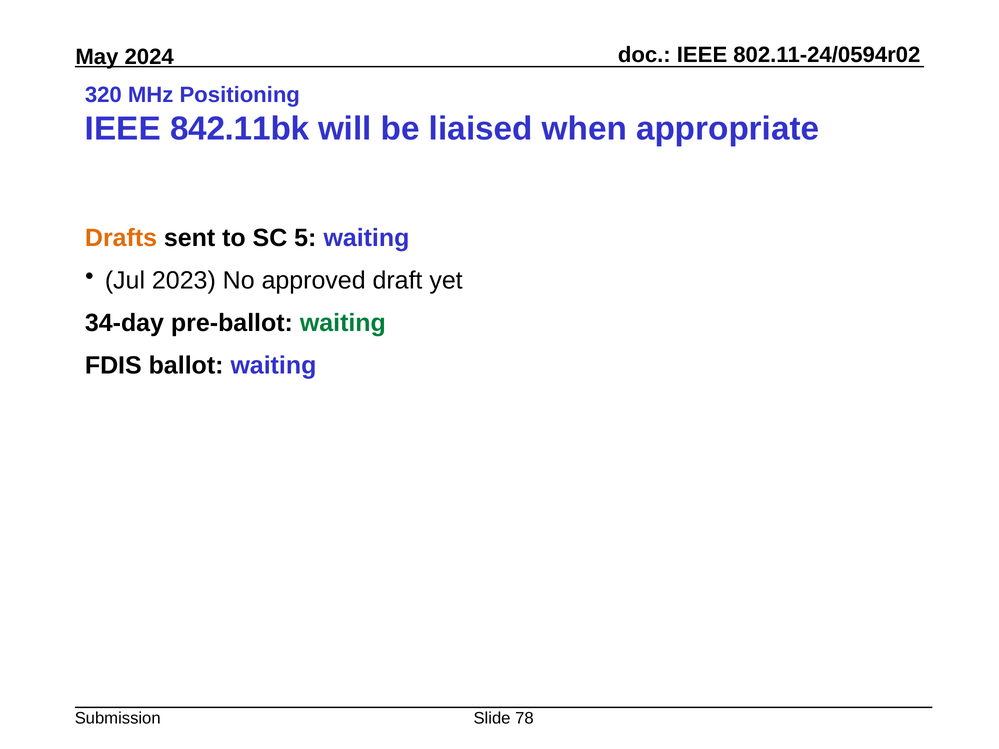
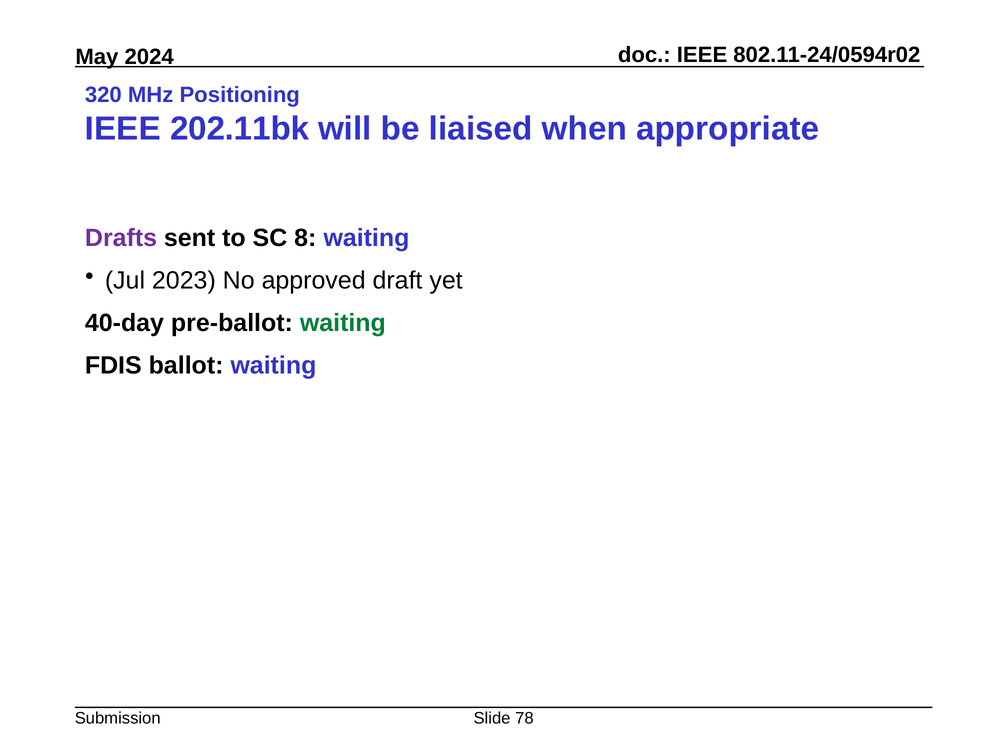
842.11bk: 842.11bk -> 202.11bk
Drafts colour: orange -> purple
5: 5 -> 8
34-day: 34-day -> 40-day
